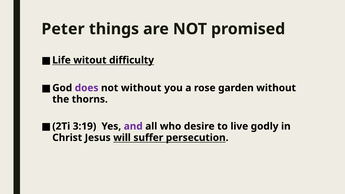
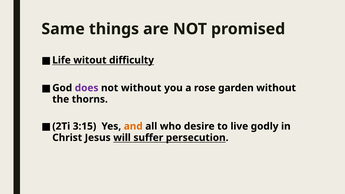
Peter: Peter -> Same
3:19: 3:19 -> 3:15
and colour: purple -> orange
